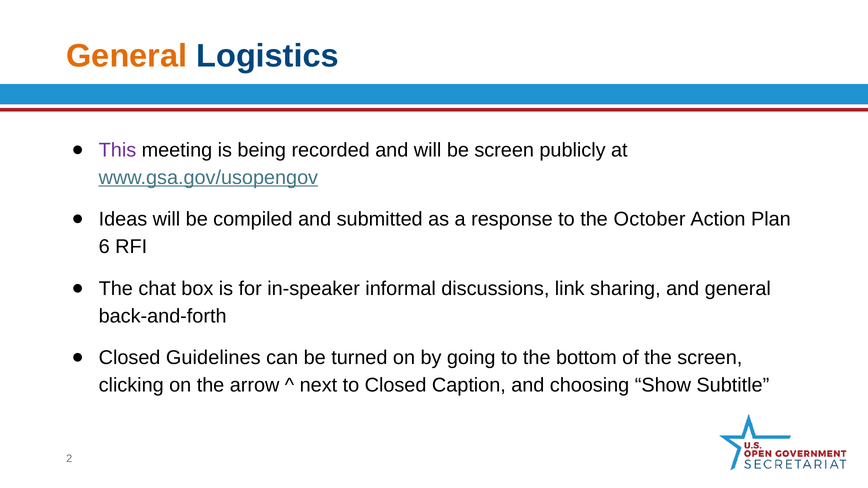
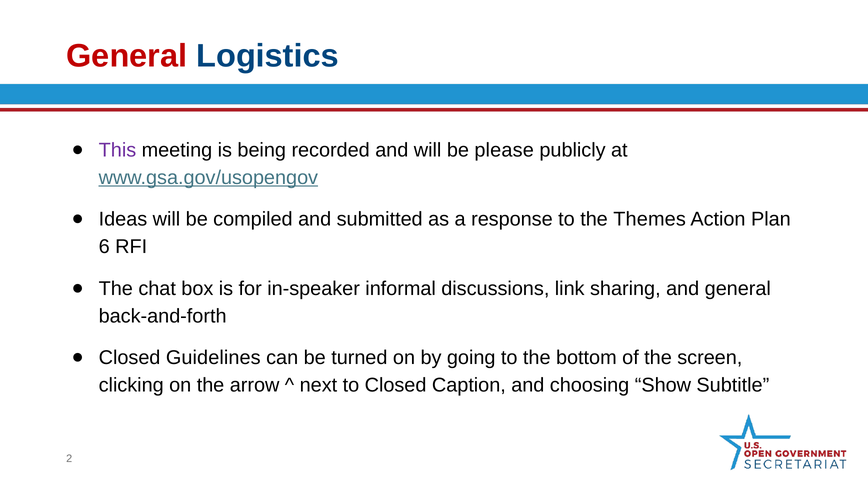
General at (127, 56) colour: orange -> red
be screen: screen -> please
October: October -> Themes
